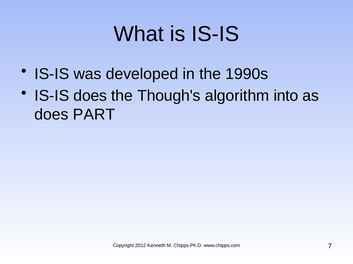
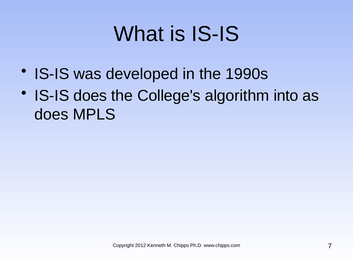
Though's: Though's -> College's
PART: PART -> MPLS
